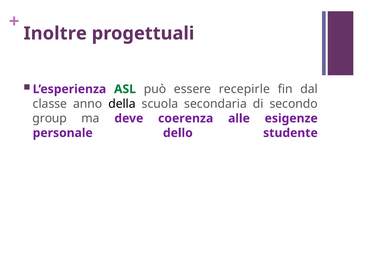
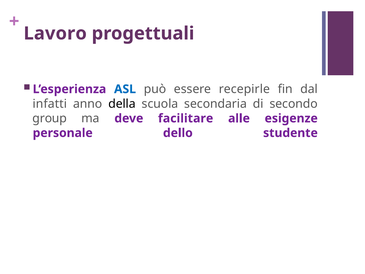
Inoltre: Inoltre -> Lavoro
ASL colour: green -> blue
classe: classe -> infatti
coerenza: coerenza -> facilitare
